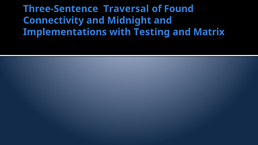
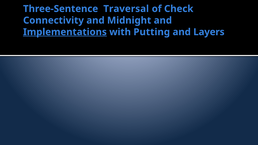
Found: Found -> Check
Implementations underline: none -> present
Testing: Testing -> Putting
Matrix: Matrix -> Layers
